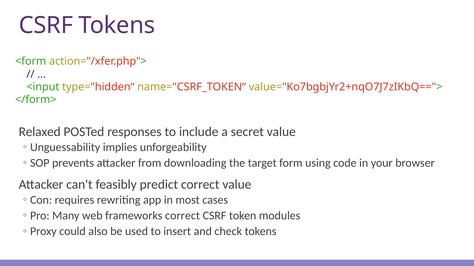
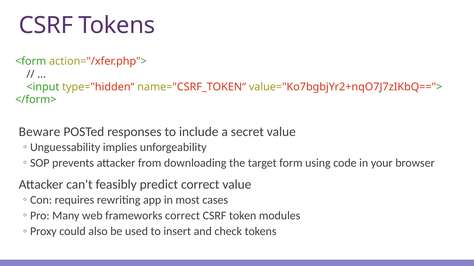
Relaxed: Relaxed -> Beware
